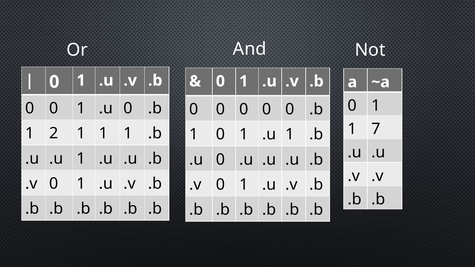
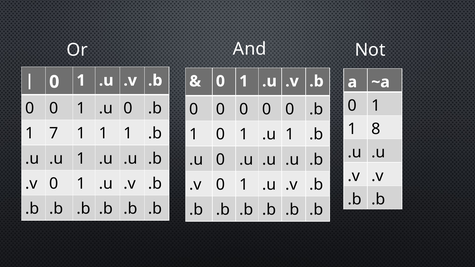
7: 7 -> 8
2: 2 -> 7
